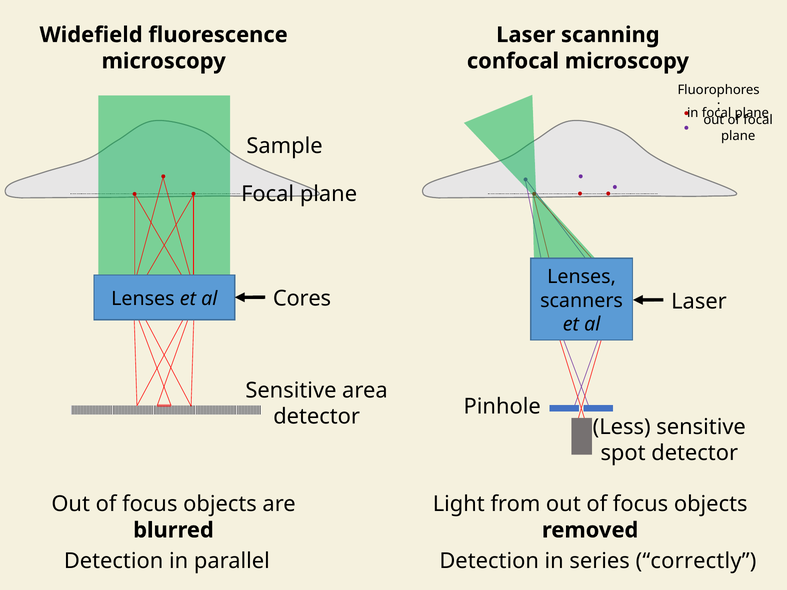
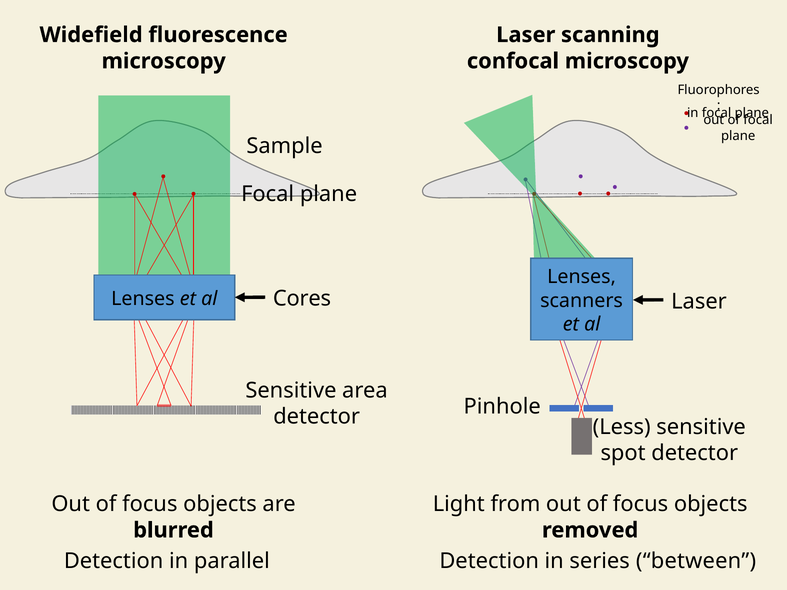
correctly: correctly -> between
